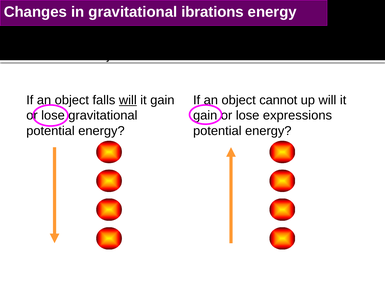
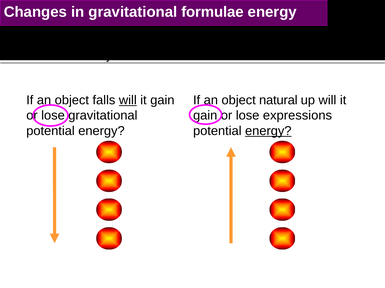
ibrations: ibrations -> formulae
cannot: cannot -> natural
energy at (268, 131) underline: none -> present
